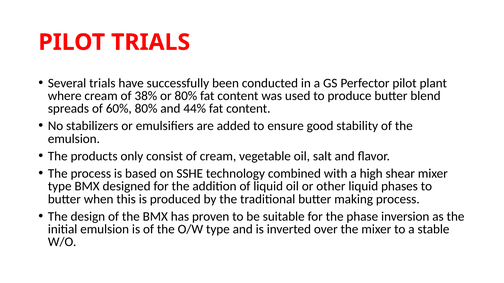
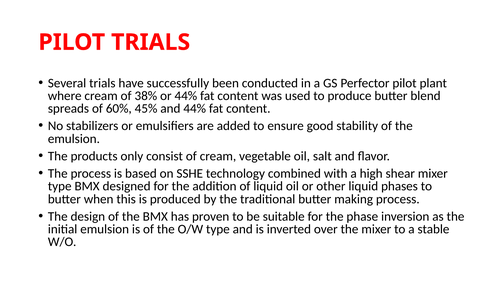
or 80%: 80% -> 44%
60% 80%: 80% -> 45%
